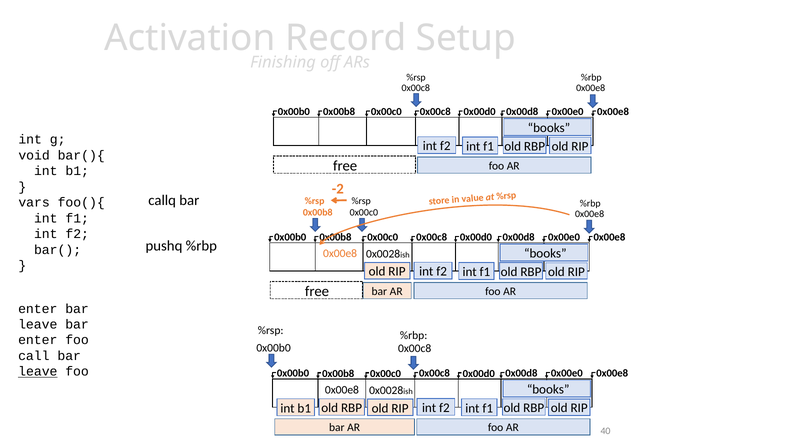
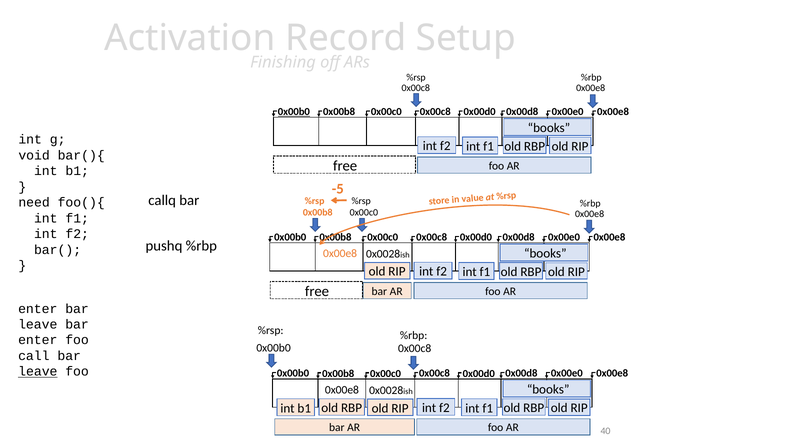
0x00b0 at (294, 112) underline: none -> present
-2: -2 -> -5
vars: vars -> need
